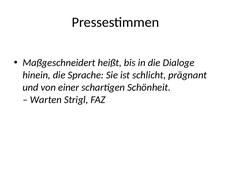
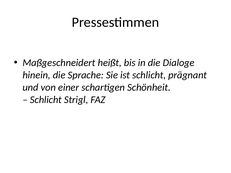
Warten at (46, 100): Warten -> Schlicht
